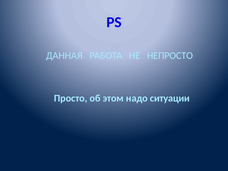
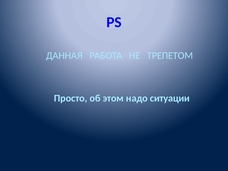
НЕПРОСТО: НЕПРОСТО -> ТРЕПЕТОМ
